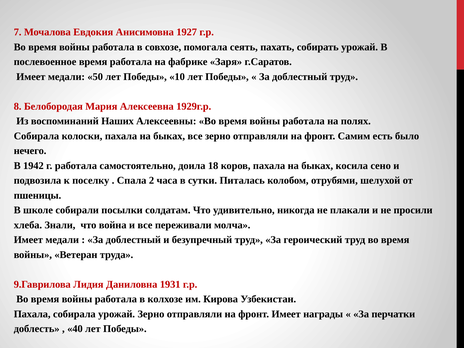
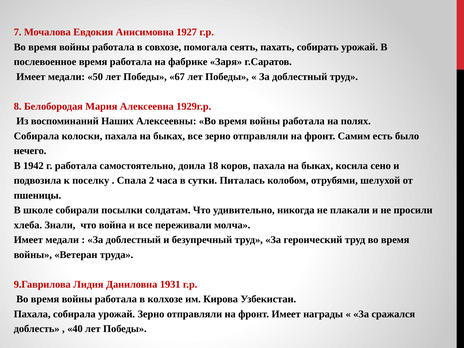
10: 10 -> 67
перчатки: перчатки -> сражался
